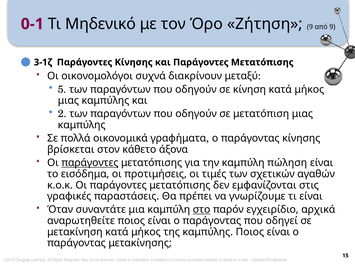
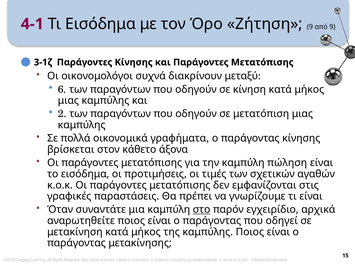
0-1: 0-1 -> 4-1
Τι Μηδενικό: Μηδενικό -> Εισόδημα
5: 5 -> 6
παράγοντες at (90, 163) underline: present -> none
